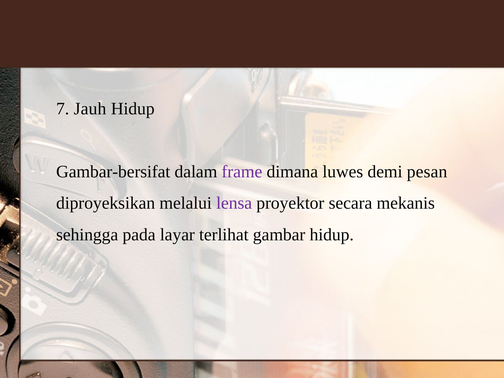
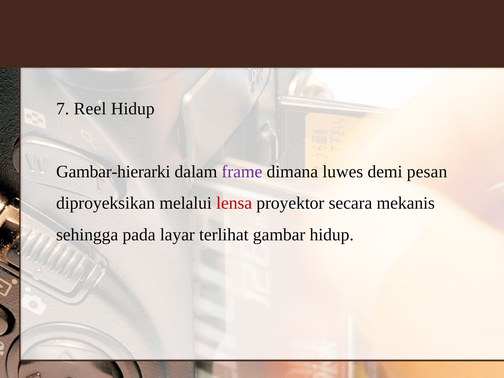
Jauh: Jauh -> Reel
Gambar-bersifat: Gambar-bersifat -> Gambar-hierarki
lensa colour: purple -> red
